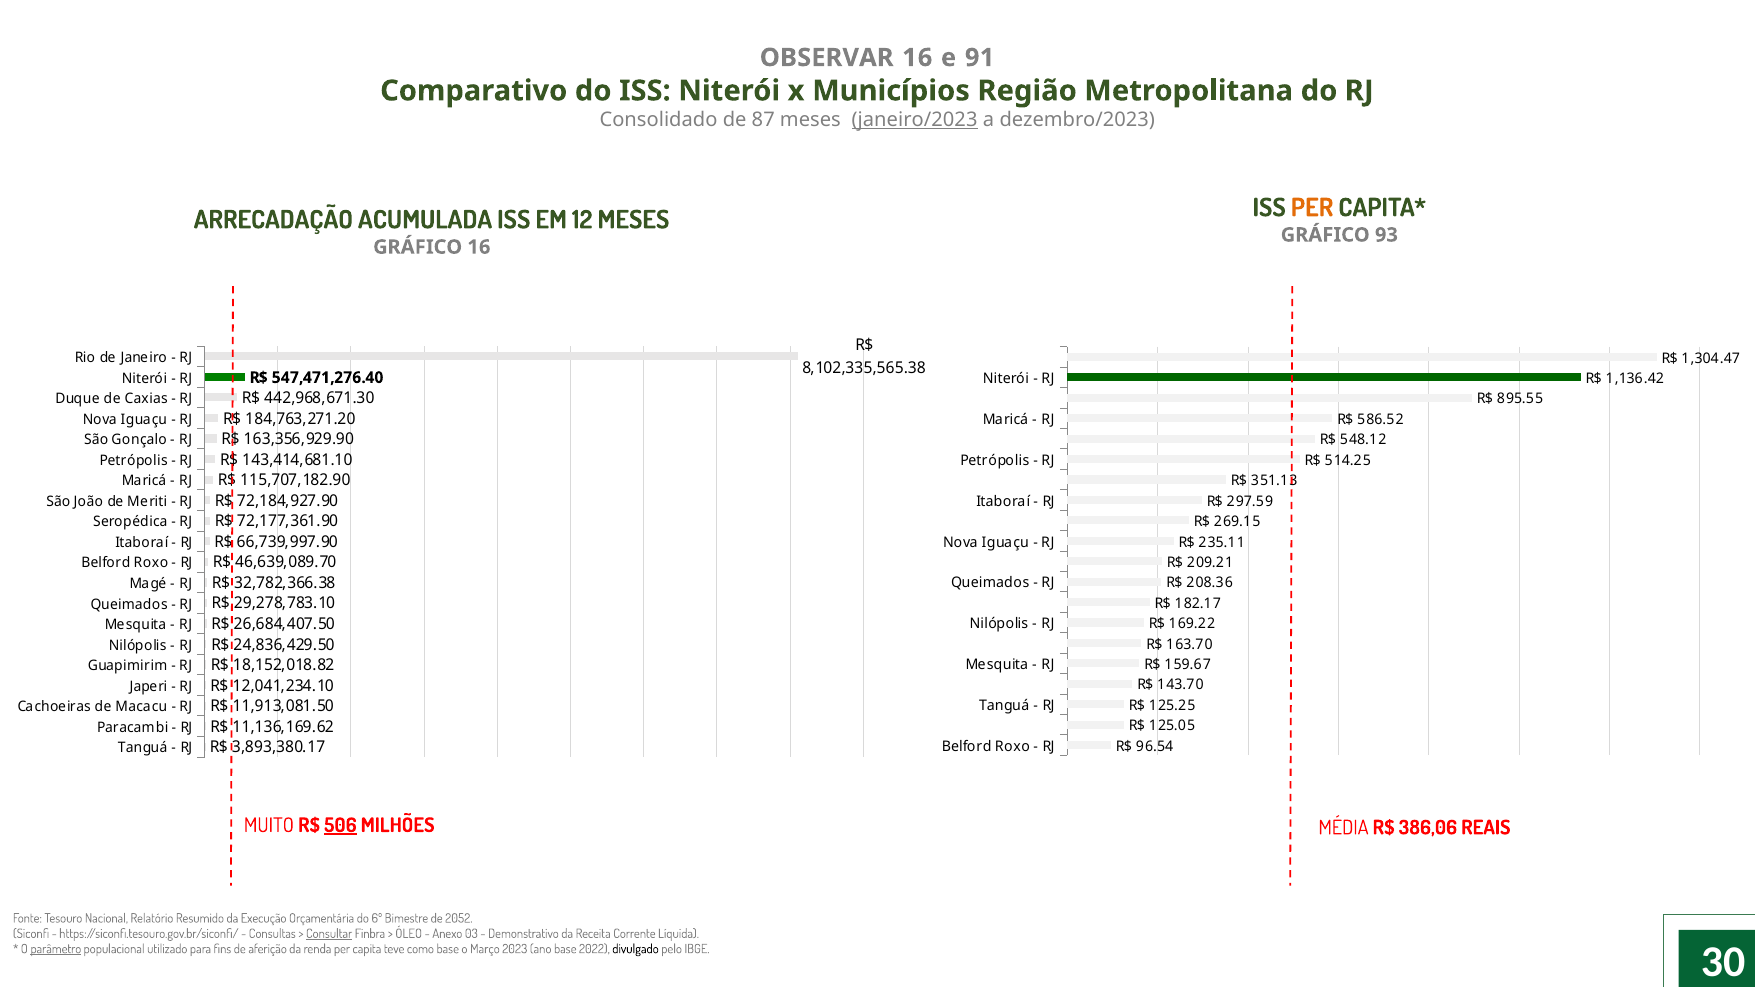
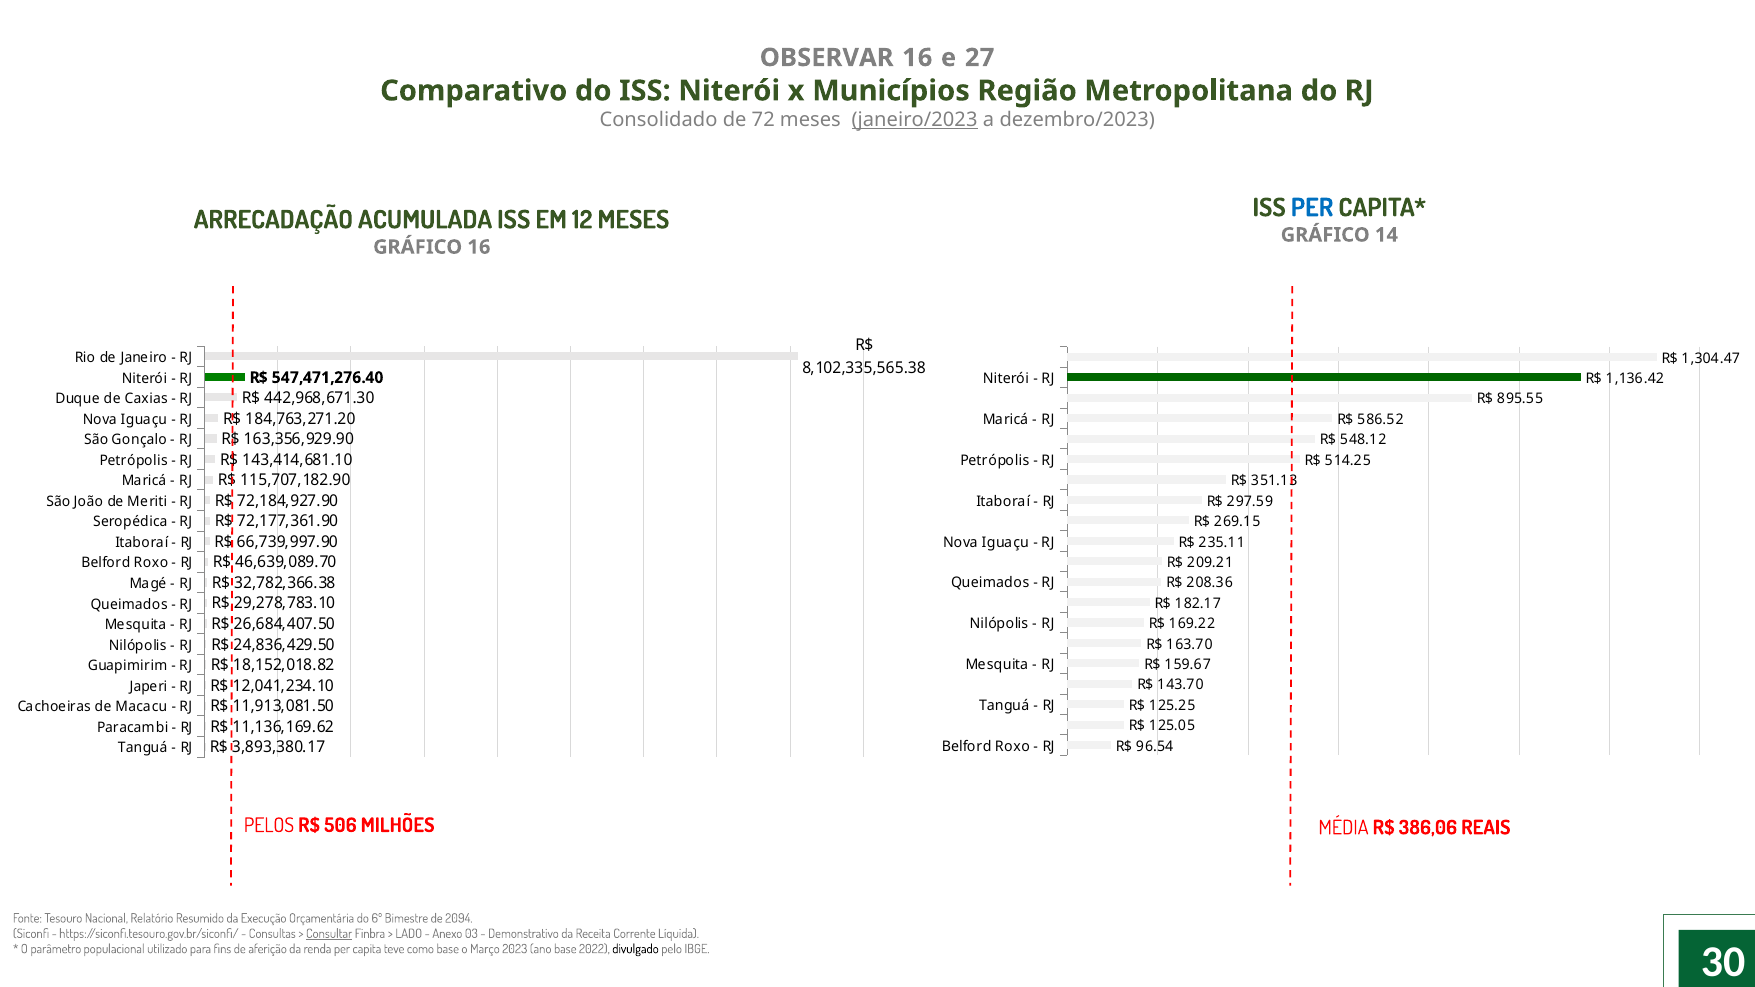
91: 91 -> 27
87: 87 -> 72
PER at (1312, 208) colour: orange -> blue
93: 93 -> 14
MUITO: MUITO -> PELOS
506 underline: present -> none
2052: 2052 -> 2094
ÓLEO: ÓLEO -> LADO
parâmetro underline: present -> none
